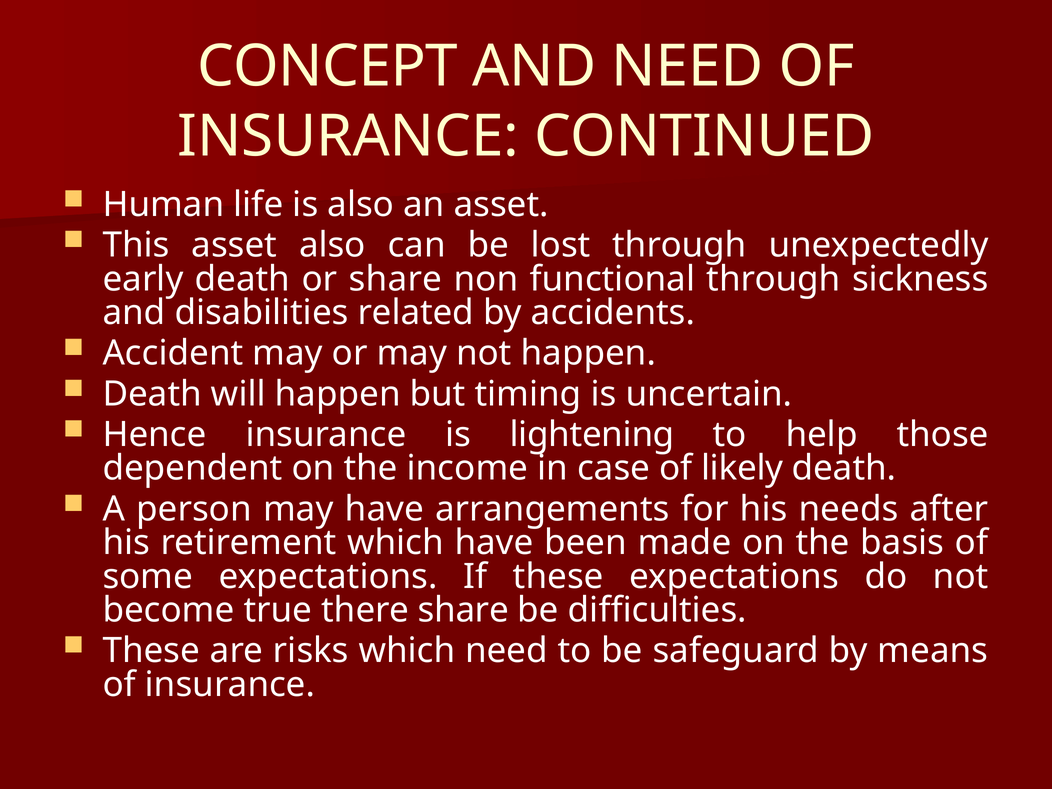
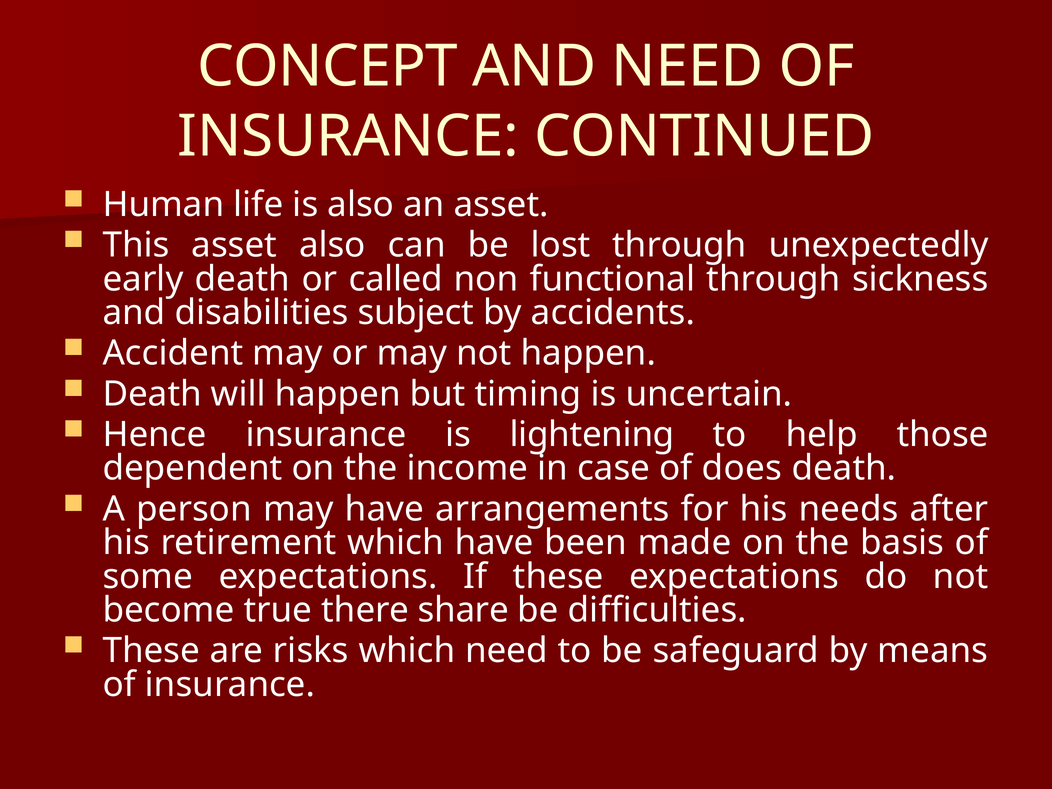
or share: share -> called
related: related -> subject
likely: likely -> does
